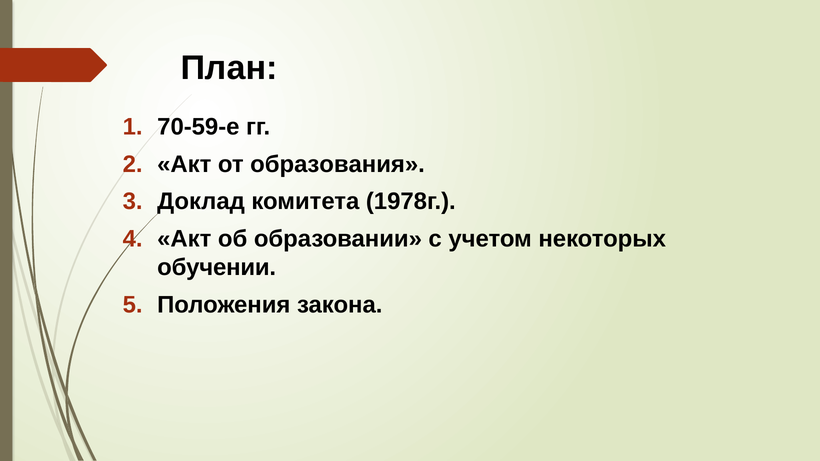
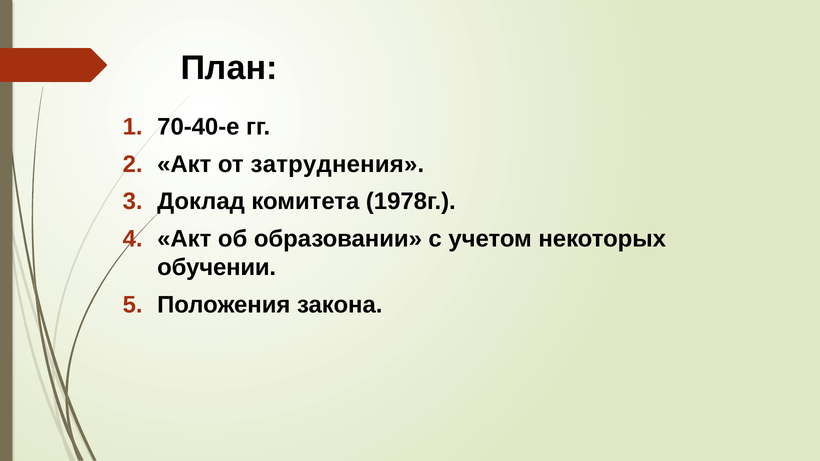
70-59-е: 70-59-е -> 70-40-е
образования: образования -> затруднения
